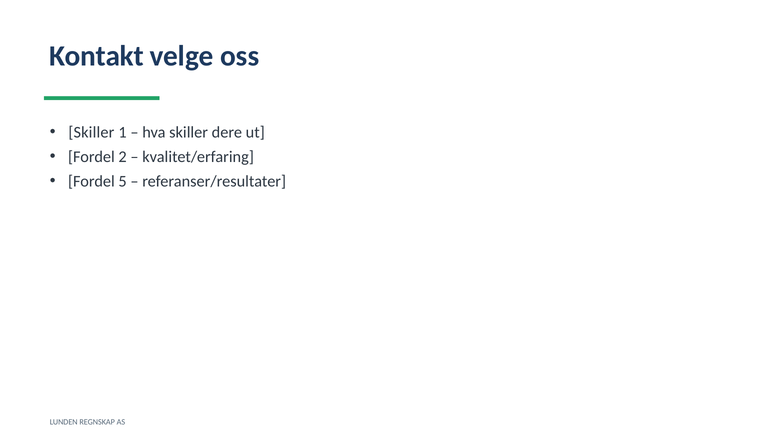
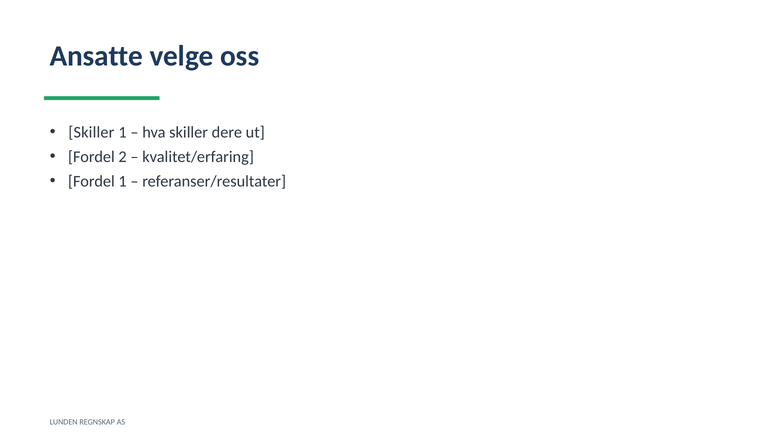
Kontakt: Kontakt -> Ansatte
Fordel 5: 5 -> 1
